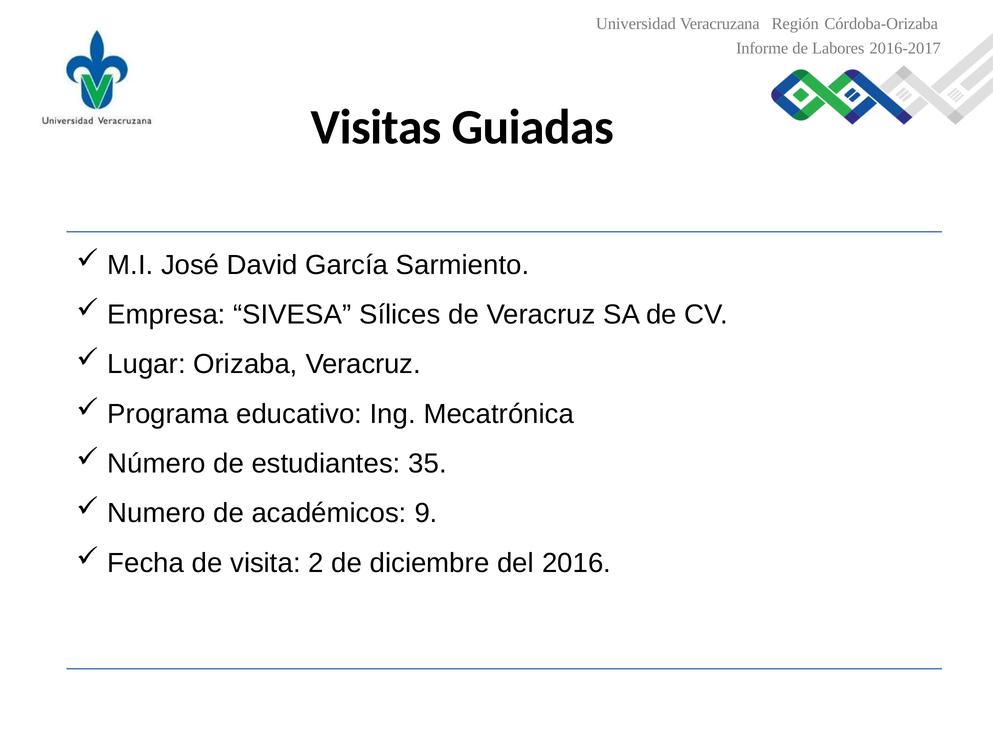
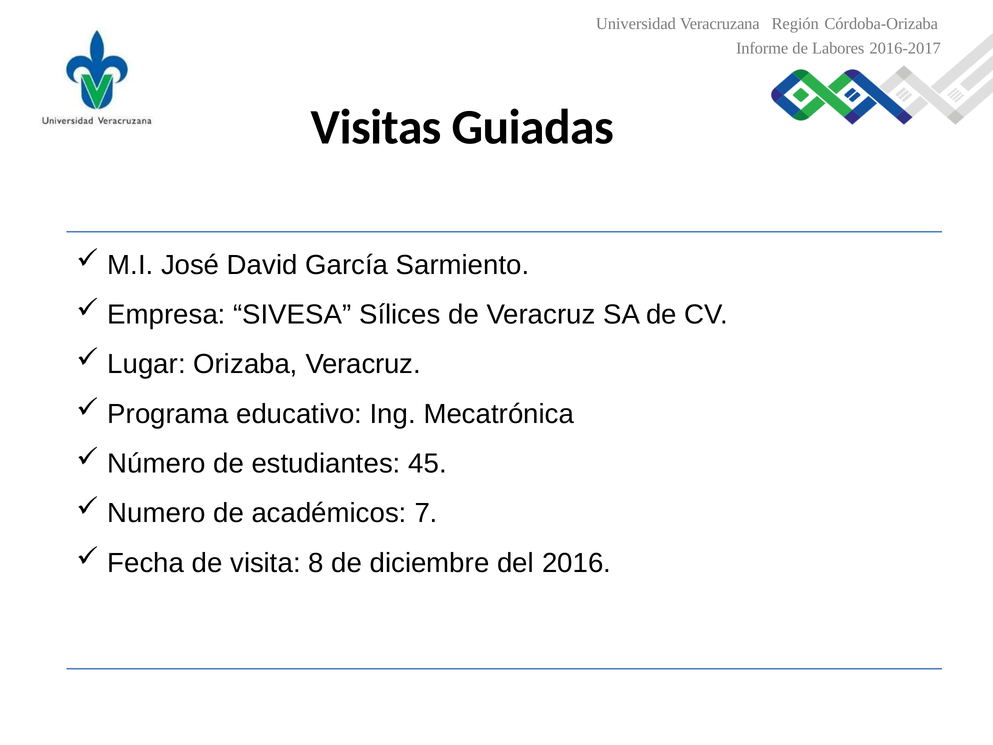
35: 35 -> 45
9: 9 -> 7
2: 2 -> 8
